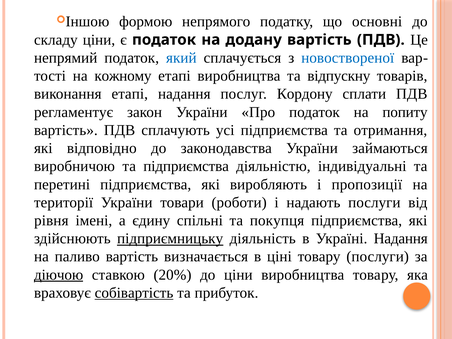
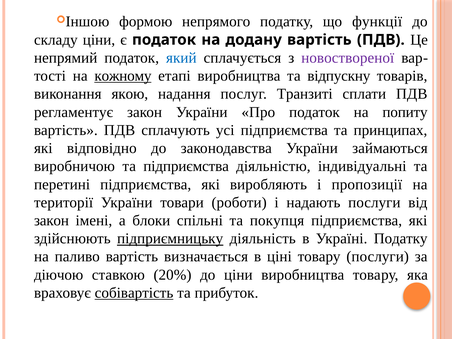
основні: основні -> функції
новоствореної colour: blue -> purple
кожному underline: none -> present
виконання етапі: етапі -> якою
Кордону: Кордону -> Транзиті
отримання: отримання -> принципах
рівня at (51, 221): рівня -> закон
єдину: єдину -> блоки
Україні Надання: Надання -> Податку
діючою underline: present -> none
